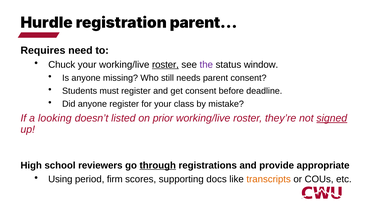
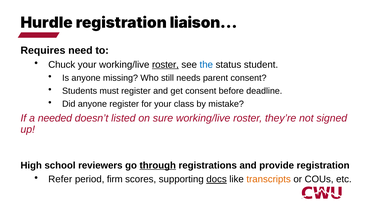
parent…: parent… -> liaison…
the colour: purple -> blue
window: window -> student
looking: looking -> needed
prior: prior -> sure
signed underline: present -> none
provide appropriate: appropriate -> registration
Using: Using -> Refer
docs underline: none -> present
